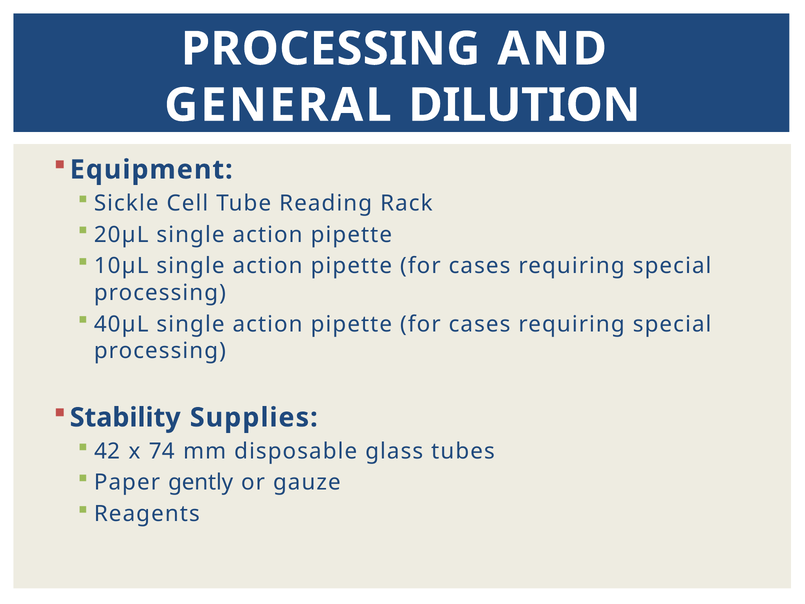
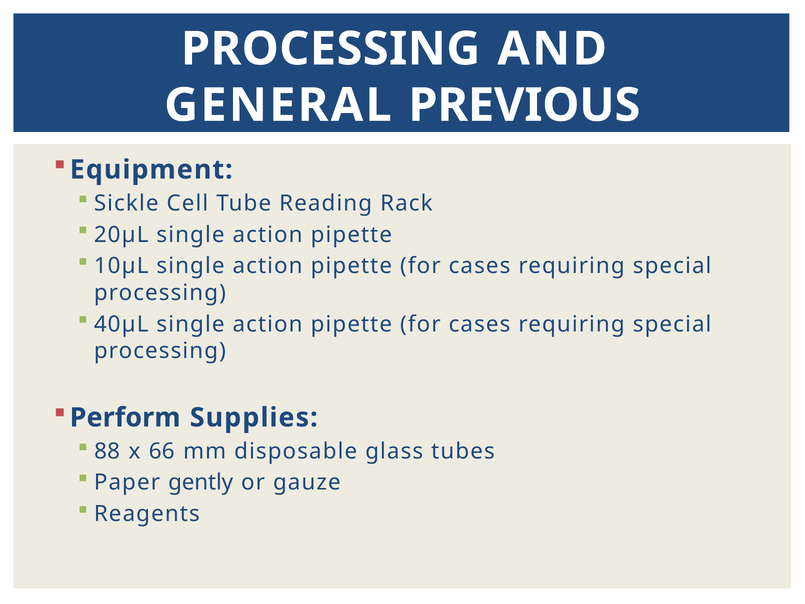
DILUTION: DILUTION -> PREVIOUS
Stability: Stability -> Perform
42: 42 -> 88
74: 74 -> 66
